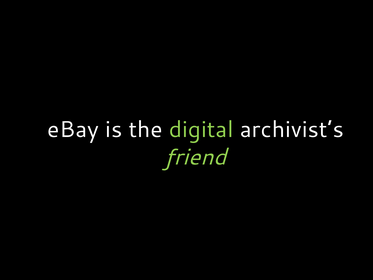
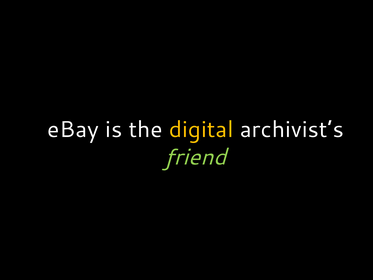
digital colour: light green -> yellow
